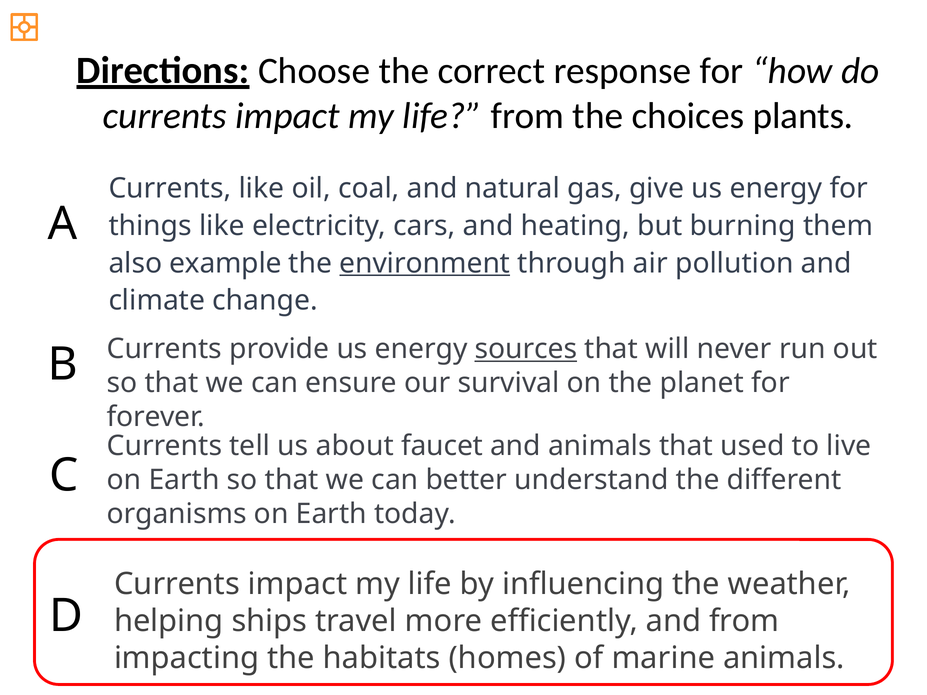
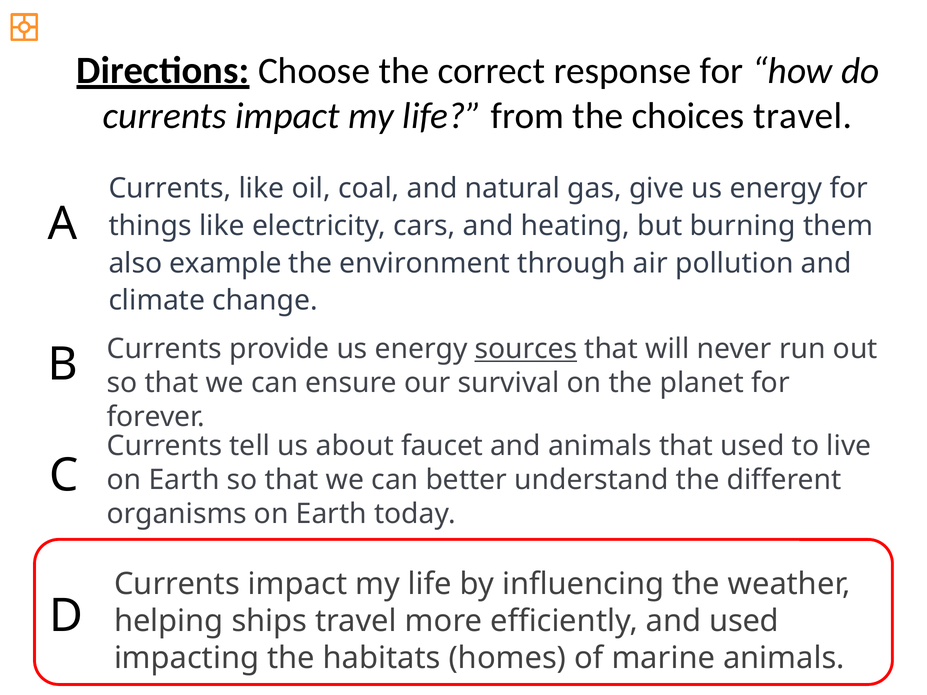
choices plants: plants -> travel
environment underline: present -> none
and from: from -> used
